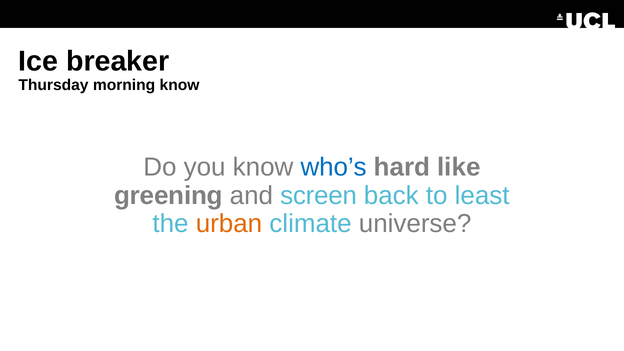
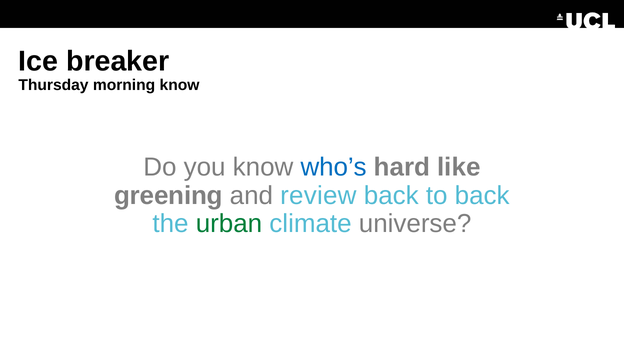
screen: screen -> review
to least: least -> back
urban colour: orange -> green
